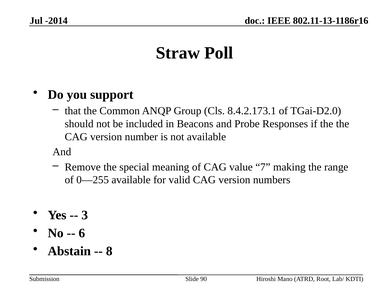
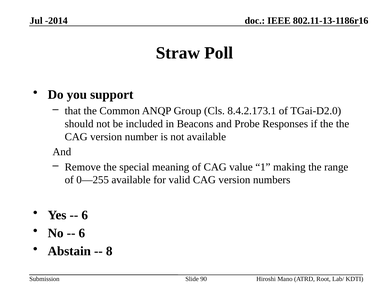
7: 7 -> 1
3 at (85, 216): 3 -> 6
